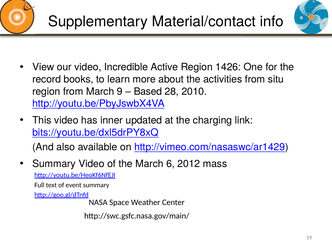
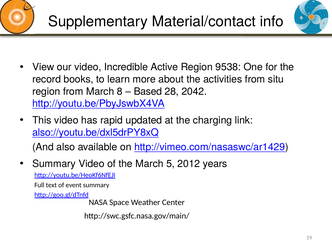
1426: 1426 -> 9538
9: 9 -> 8
2010: 2010 -> 2042
inner: inner -> rapid
bits://youtu.be/dxl5drPY8xQ: bits://youtu.be/dxl5drPY8xQ -> also://youtu.be/dxl5drPY8xQ
6: 6 -> 5
mass: mass -> years
